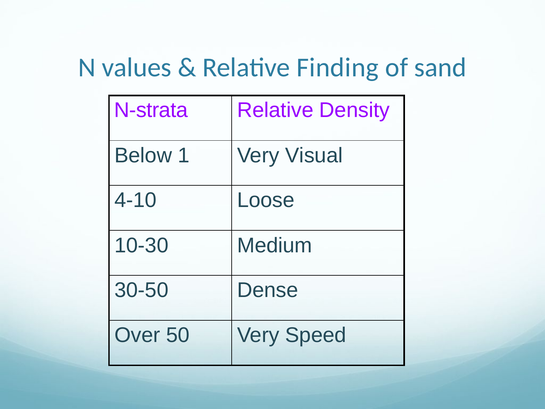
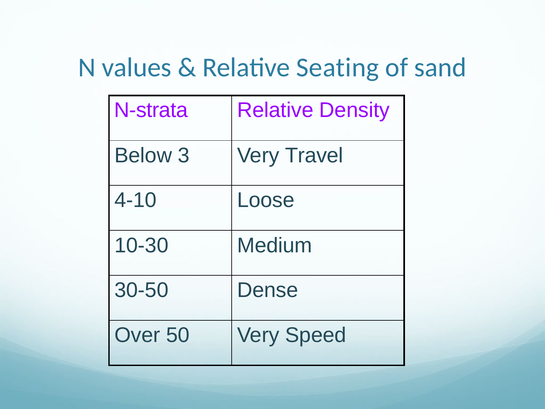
Finding: Finding -> Seating
1: 1 -> 3
Visual: Visual -> Travel
